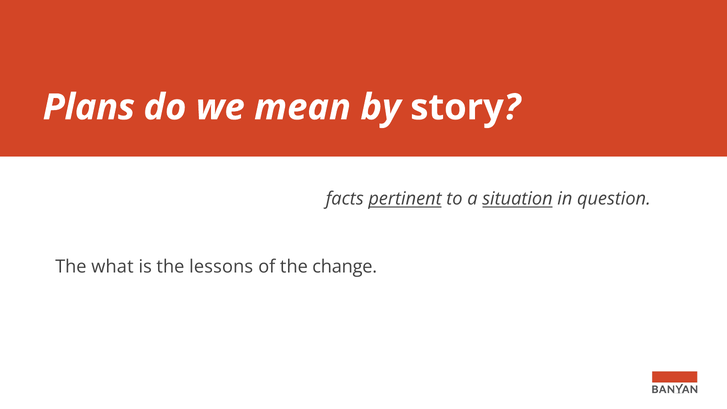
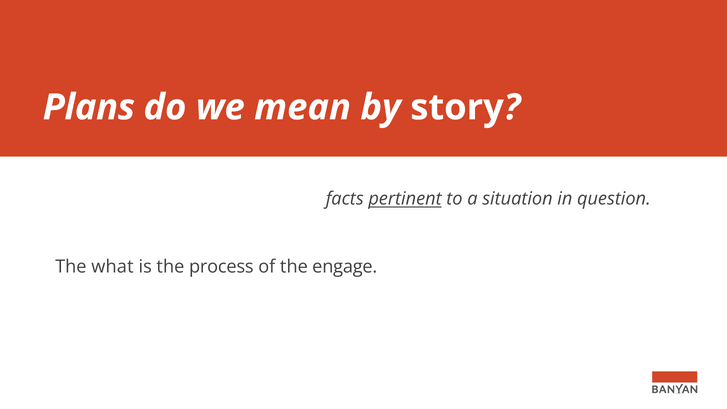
situation underline: present -> none
lessons: lessons -> process
change: change -> engage
